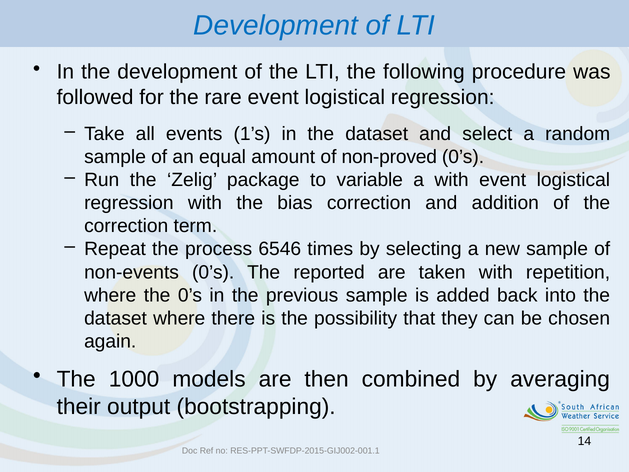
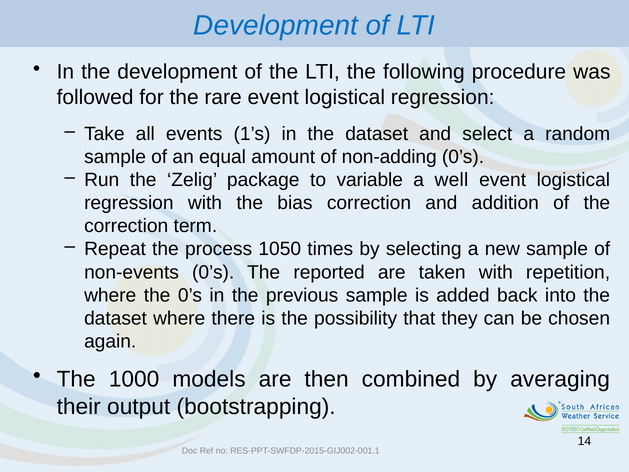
non-proved: non-proved -> non-adding
a with: with -> well
6546: 6546 -> 1050
